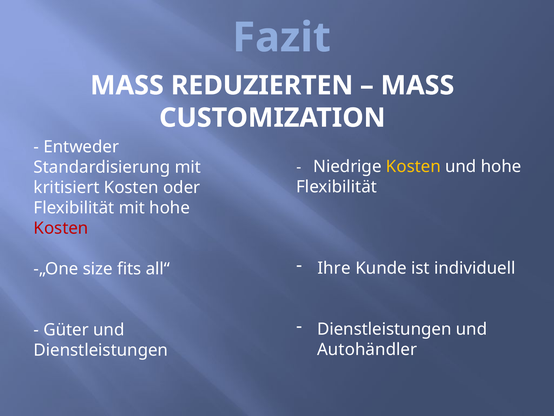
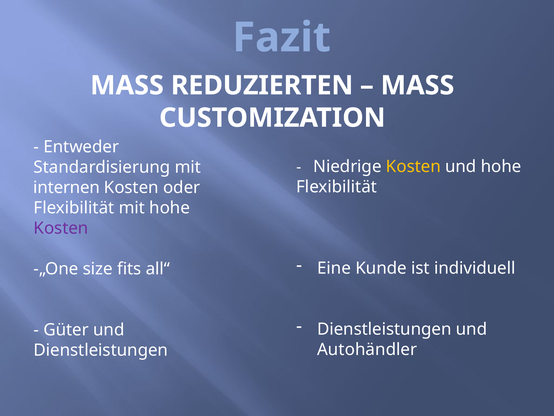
kritisiert: kritisiert -> internen
Kosten at (61, 228) colour: red -> purple
Ihre: Ihre -> Eine
